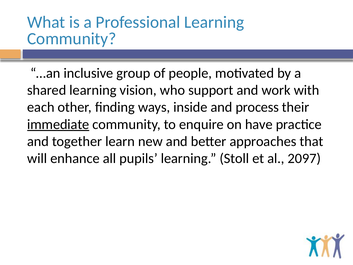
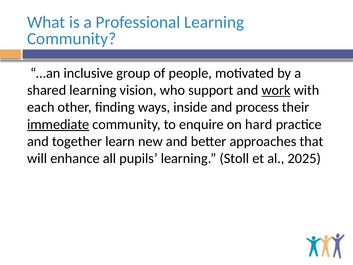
work underline: none -> present
have: have -> hard
2097: 2097 -> 2025
